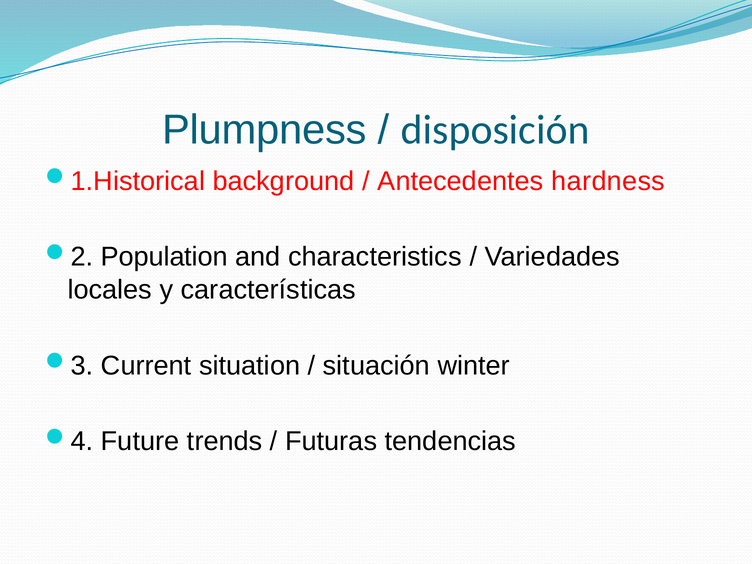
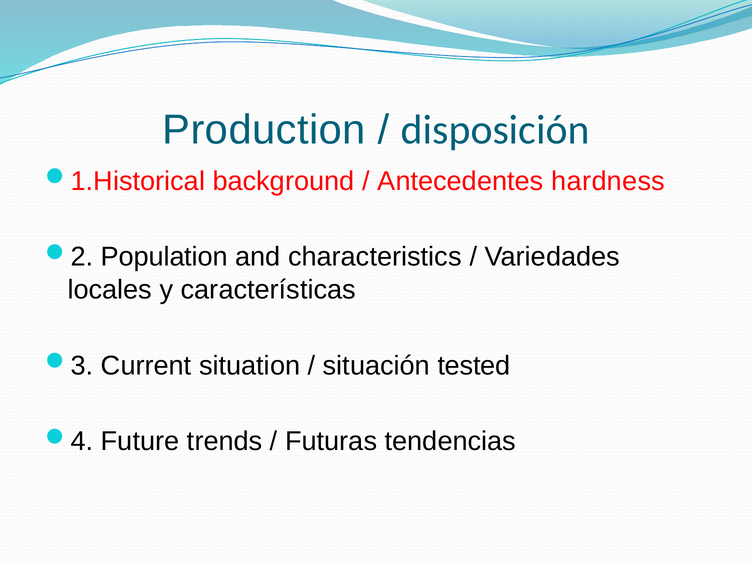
Plumpness: Plumpness -> Production
winter: winter -> tested
